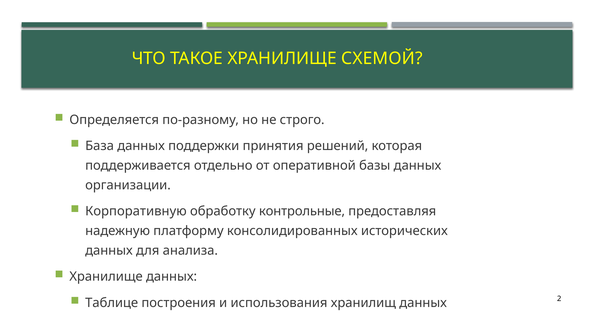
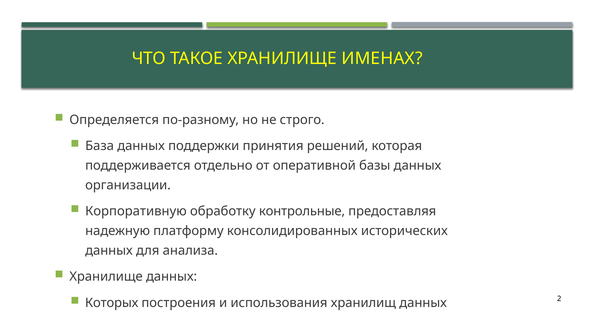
СХЕМОЙ: СХЕМОЙ -> ИМЕНАХ
Таблице: Таблице -> Которых
